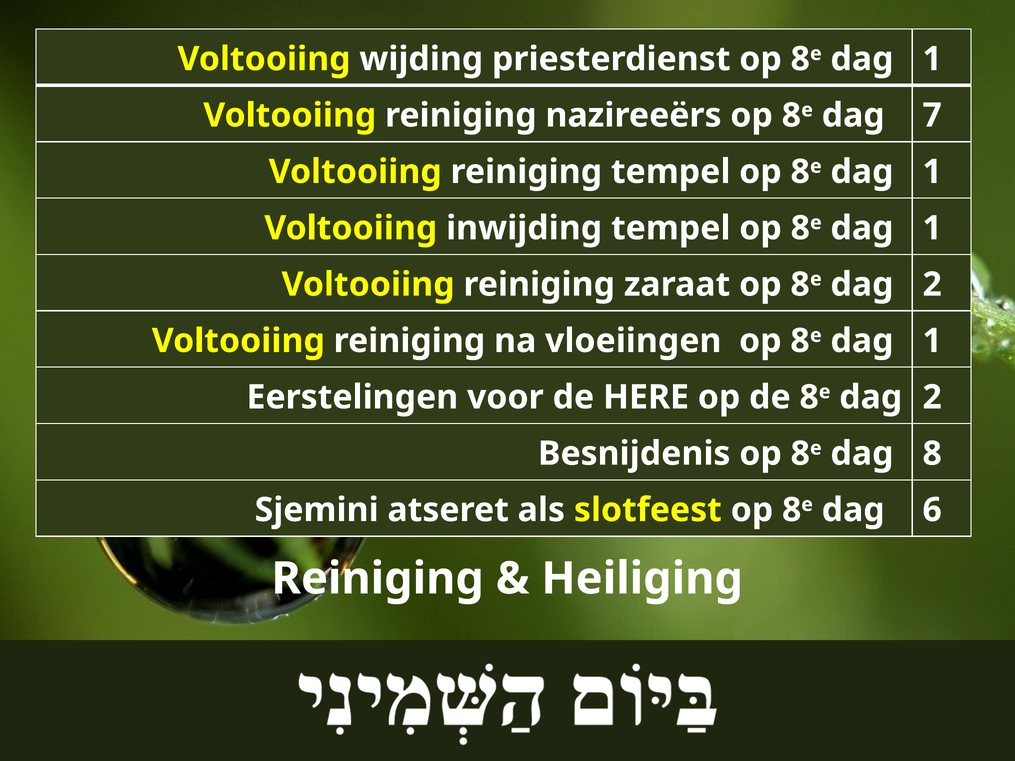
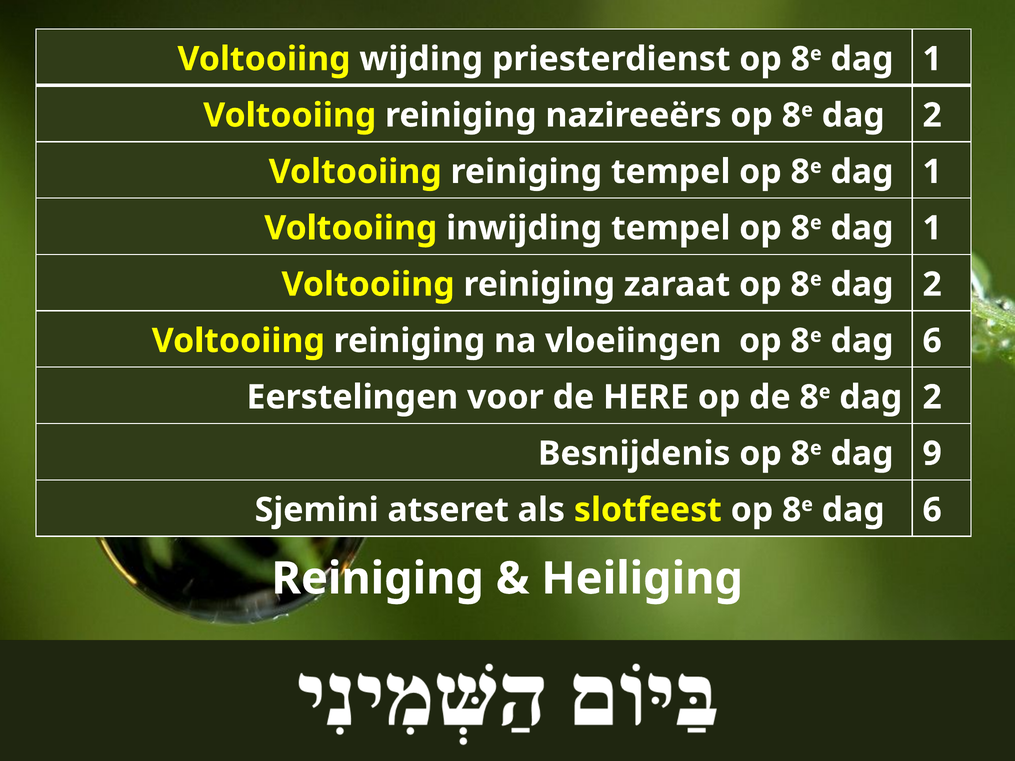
7 at (932, 115): 7 -> 2
1 at (932, 341): 1 -> 6
dag 8: 8 -> 9
